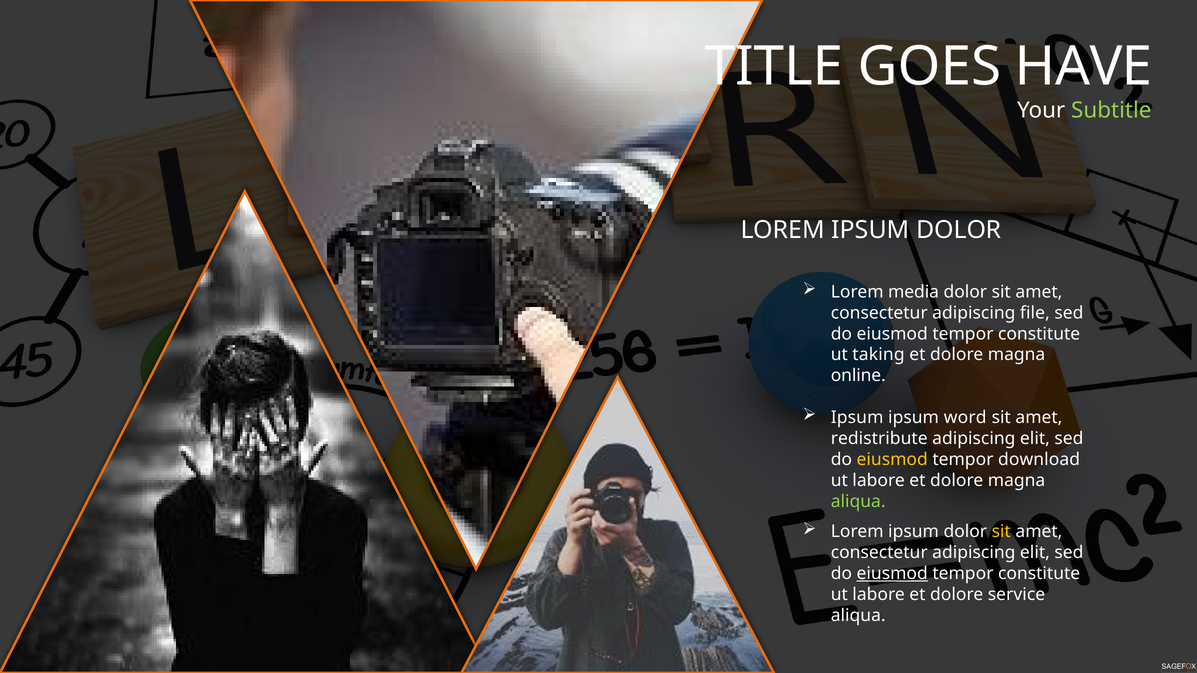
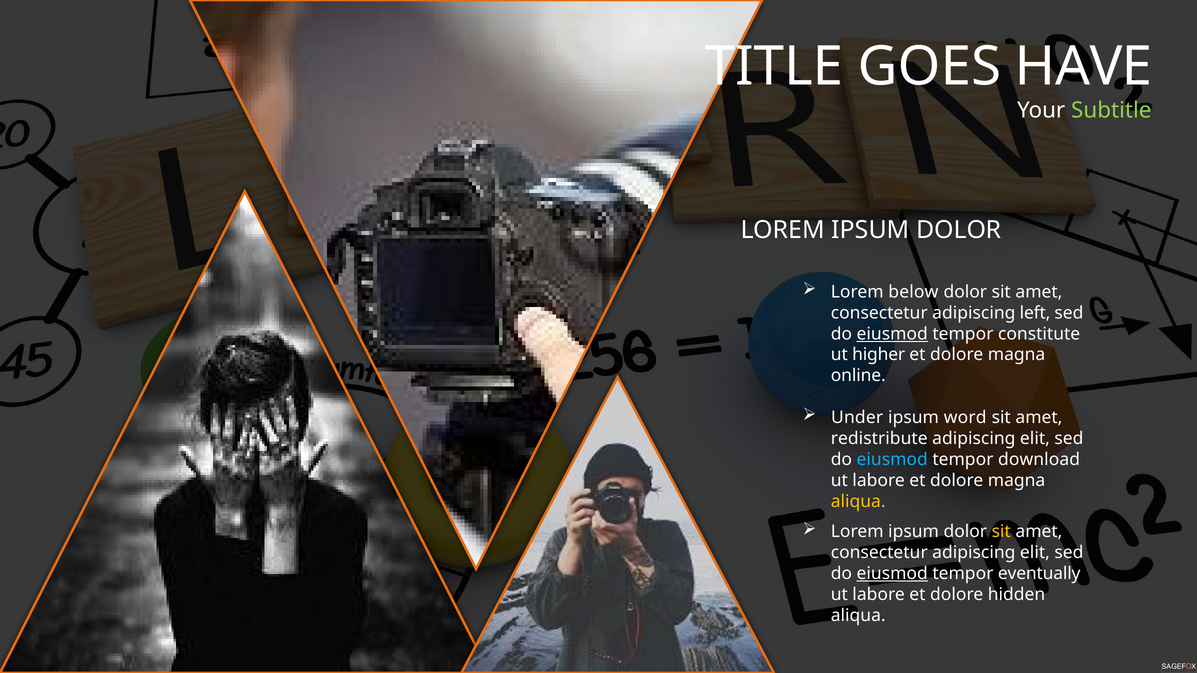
media: media -> below
file: file -> left
eiusmod at (892, 334) underline: none -> present
taking: taking -> higher
Ipsum at (857, 418): Ipsum -> Under
eiusmod at (892, 460) colour: yellow -> light blue
aliqua at (858, 502) colour: light green -> yellow
constitute at (1039, 574): constitute -> eventually
service: service -> hidden
